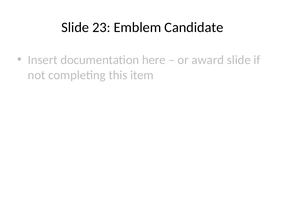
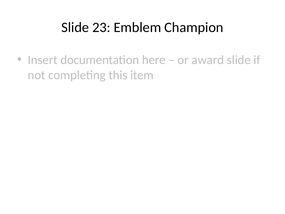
Candidate: Candidate -> Champion
